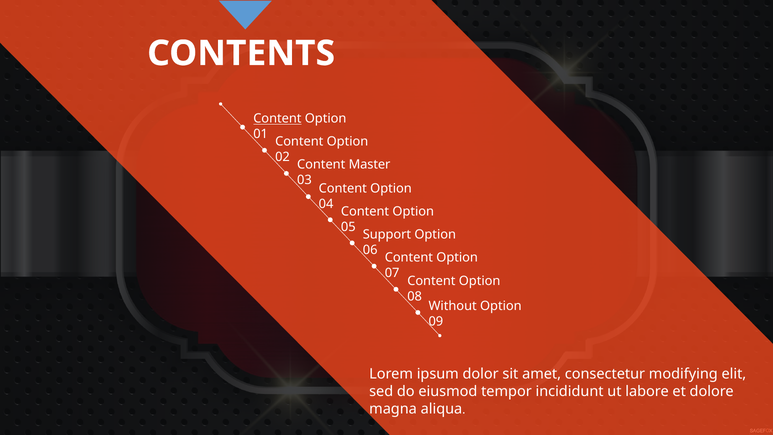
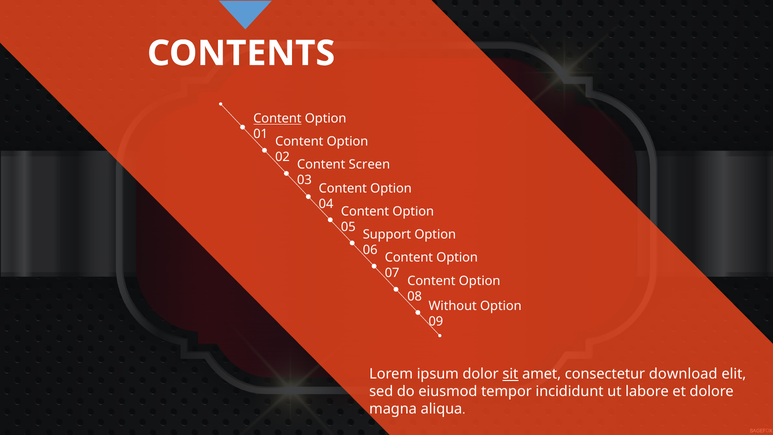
Master: Master -> Screen
sit underline: none -> present
modifying: modifying -> download
